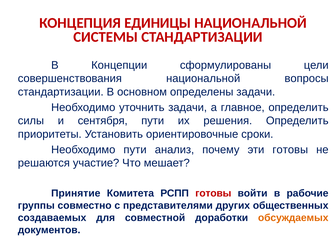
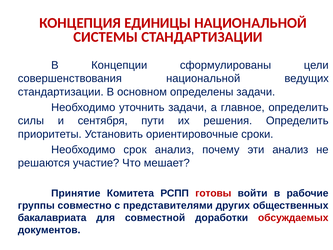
вопросы: вопросы -> ведущих
Необходимо пути: пути -> срок
эти готовы: готовы -> анализ
создаваемых: создаваемых -> бакалавриата
обсуждаемых colour: orange -> red
